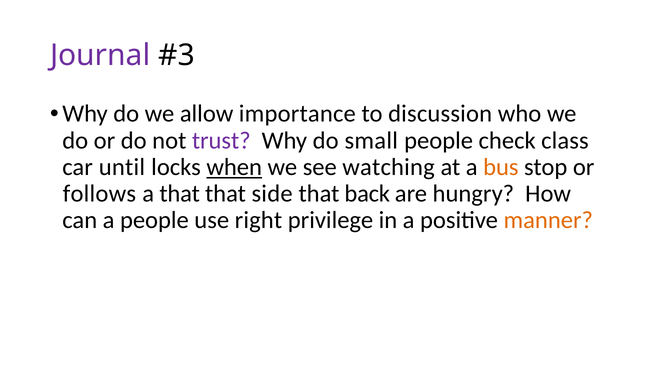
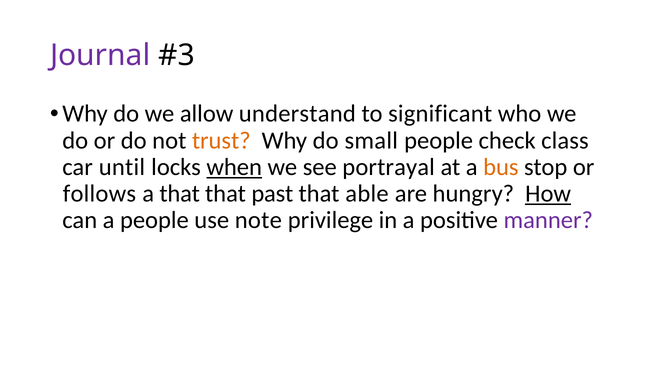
importance: importance -> understand
discussion: discussion -> significant
trust colour: purple -> orange
watching: watching -> portrayal
side: side -> past
back: back -> able
How underline: none -> present
right: right -> note
manner colour: orange -> purple
